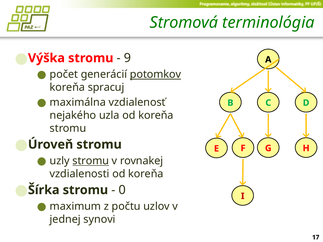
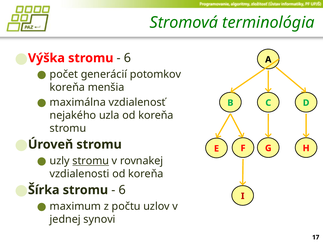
9 at (128, 58): 9 -> 6
potomkov underline: present -> none
spracuj: spracuj -> menšia
0 at (122, 190): 0 -> 6
